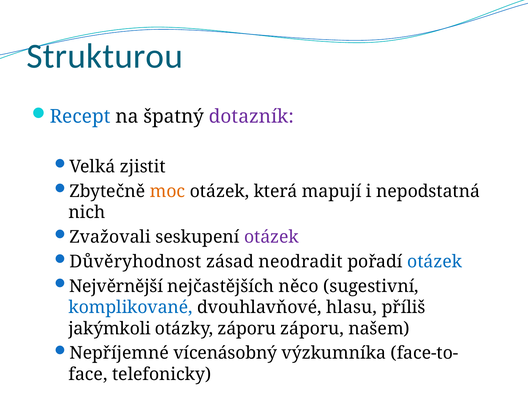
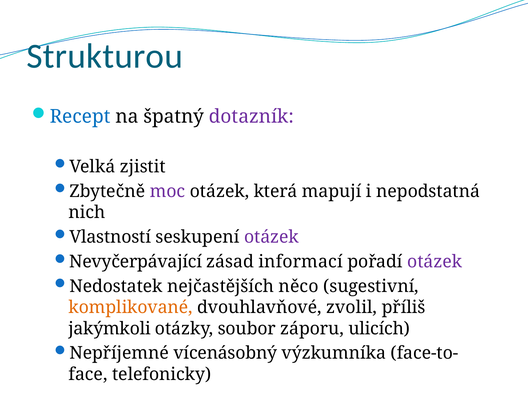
moc colour: orange -> purple
Zvažovali: Zvažovali -> Vlastností
Důvěryhodnost: Důvěryhodnost -> Nevyčerpávající
neodradit: neodradit -> informací
otázek at (435, 262) colour: blue -> purple
Nejvěrnější: Nejvěrnější -> Nedostatek
komplikované colour: blue -> orange
hlasu: hlasu -> zvolil
otázky záporu: záporu -> soubor
našem: našem -> ulicích
